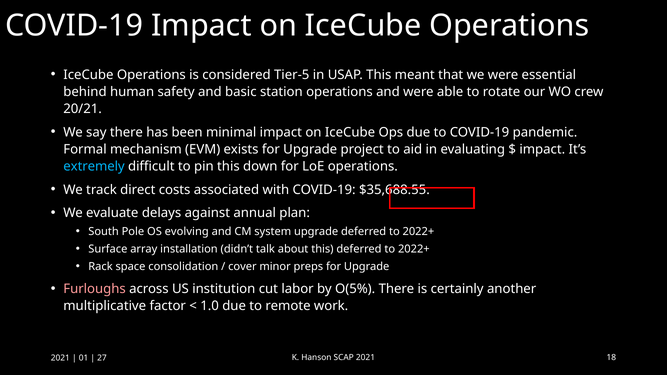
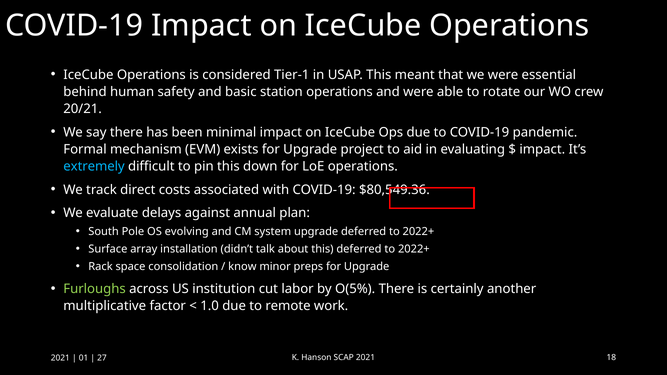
Tier-5: Tier-5 -> Tier-1
$35,688.55: $35,688.55 -> $80,549.36
cover: cover -> know
Furloughs colour: pink -> light green
